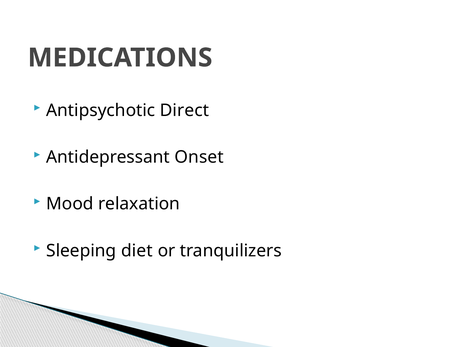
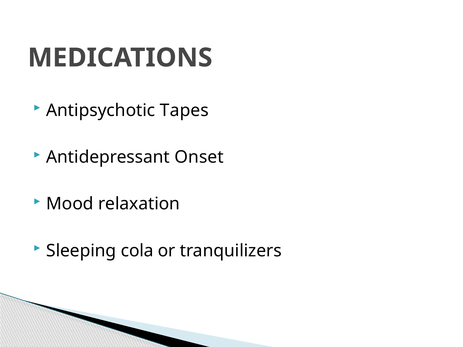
Direct: Direct -> Tapes
diet: diet -> cola
